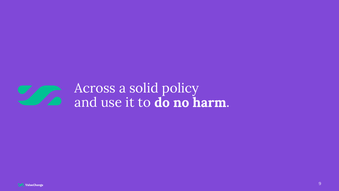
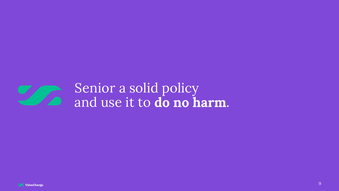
Across: Across -> Senior
